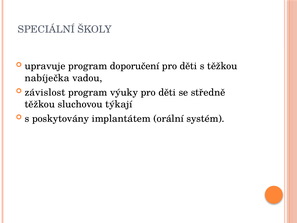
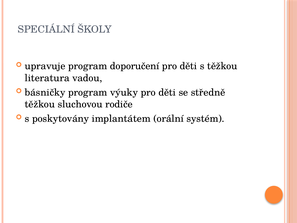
nabíječka: nabíječka -> literatura
závislost: závislost -> básničky
týkají: týkají -> rodiče
